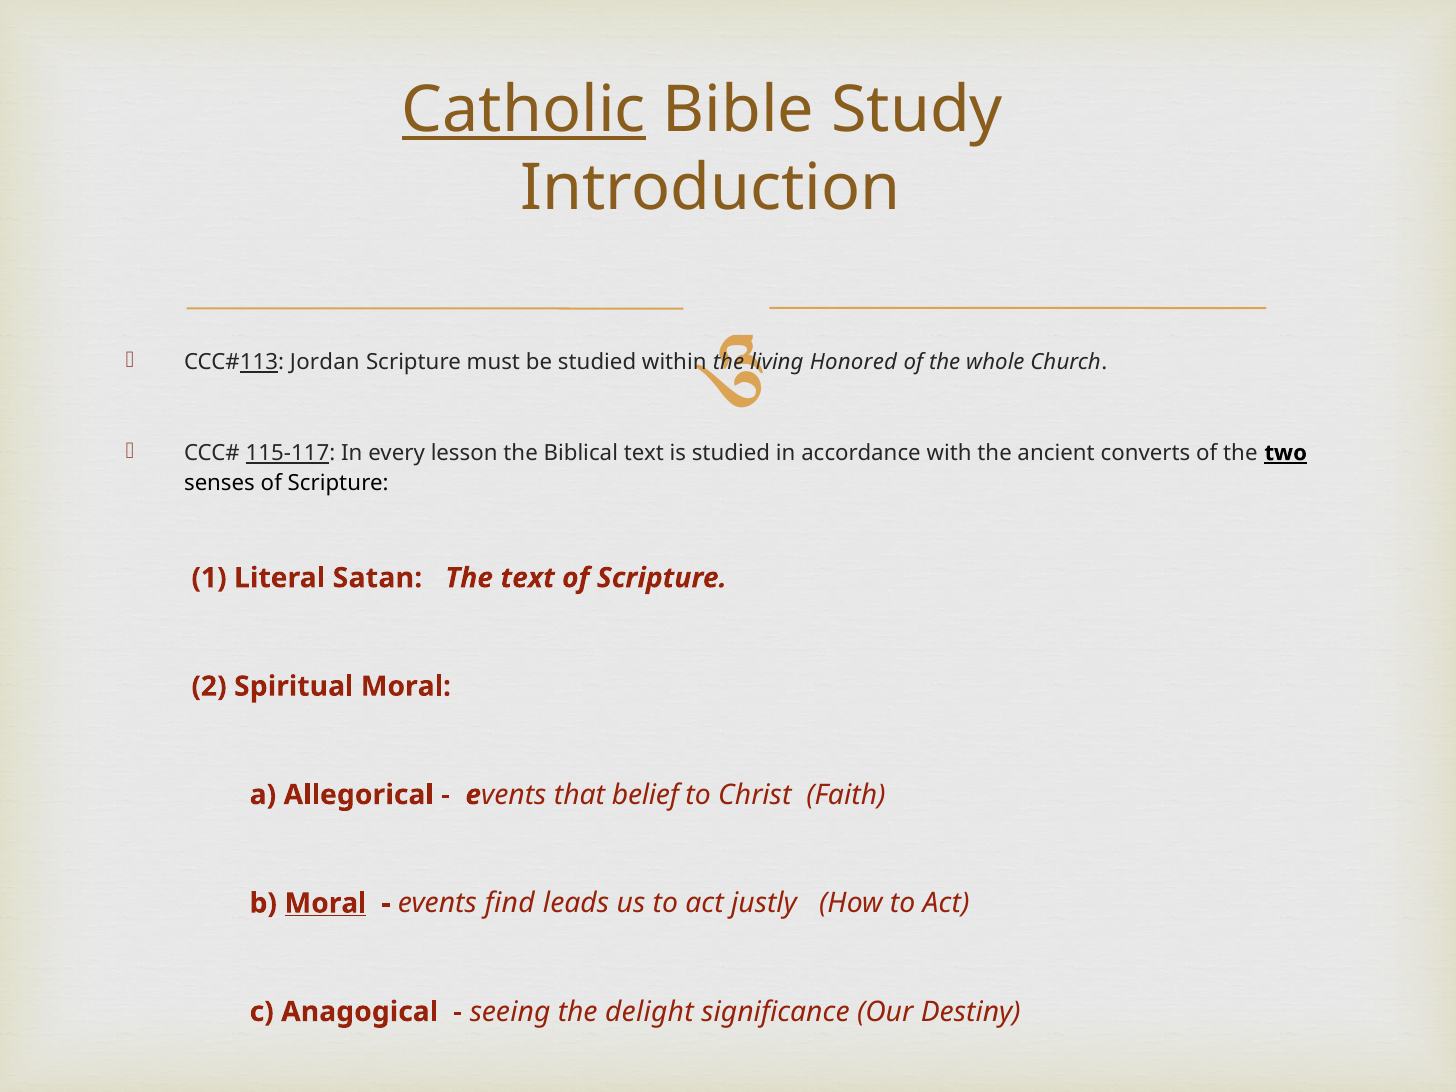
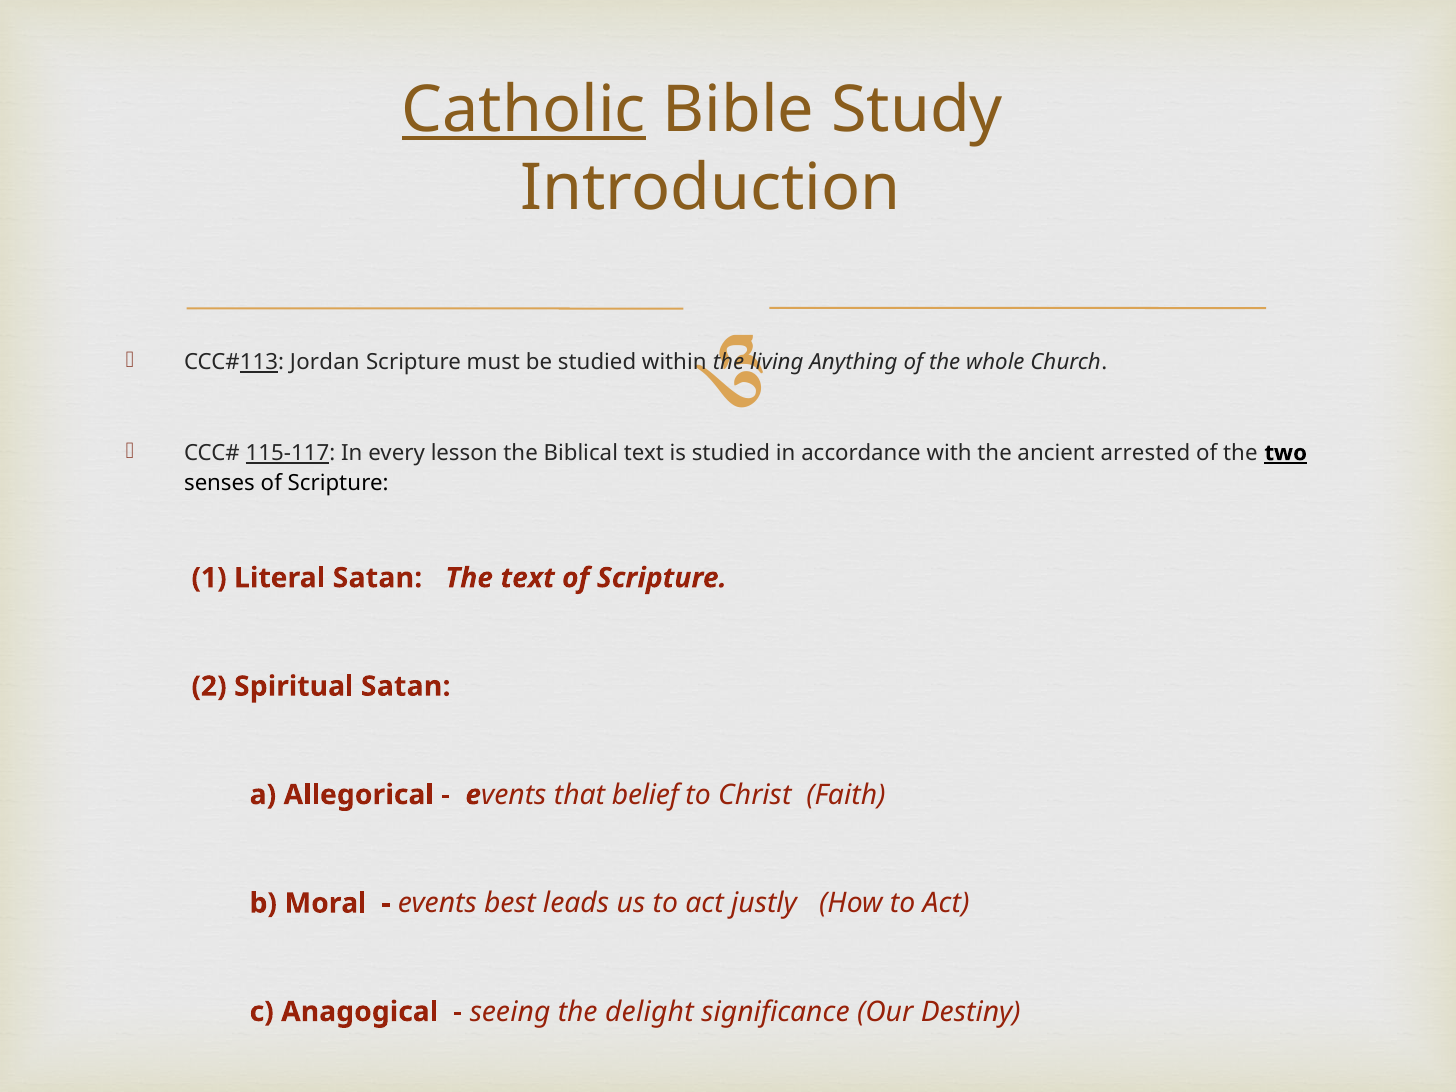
Honored: Honored -> Anything
converts: converts -> arrested
Spiritual Moral: Moral -> Satan
Moral at (326, 903) underline: present -> none
find: find -> best
